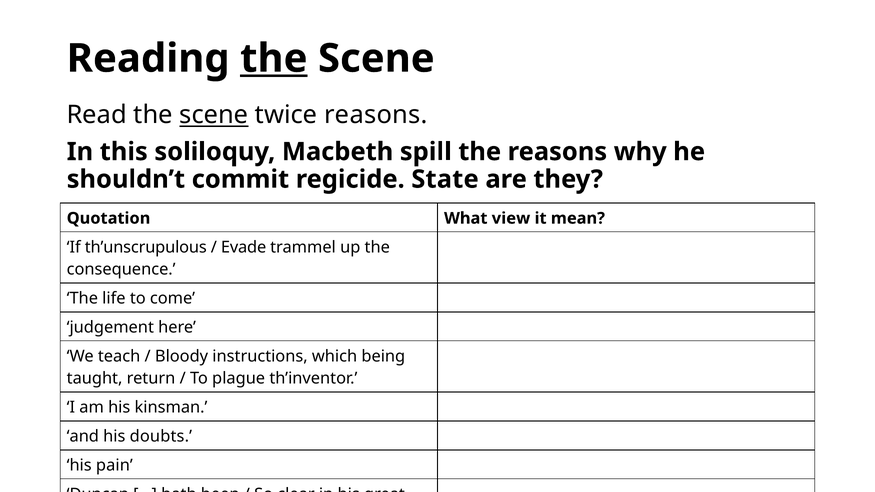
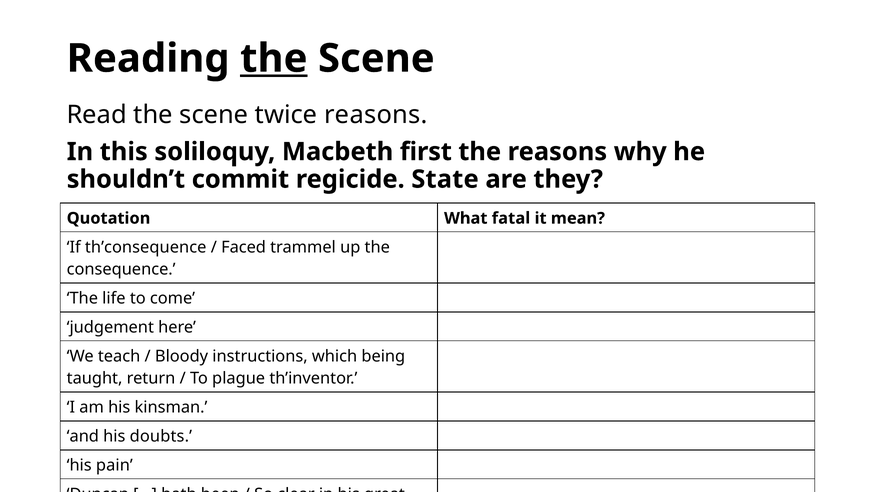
scene at (214, 115) underline: present -> none
spill: spill -> first
view: view -> fatal
th’unscrupulous: th’unscrupulous -> th’consequence
Evade: Evade -> Faced
